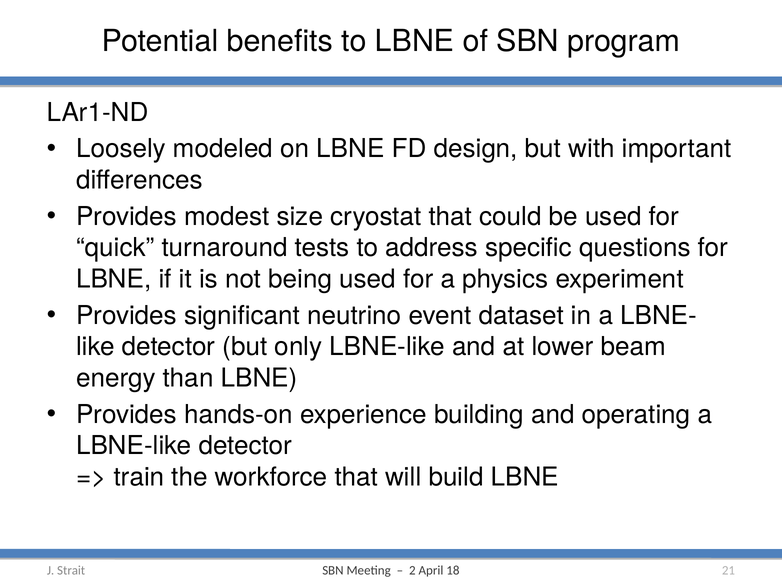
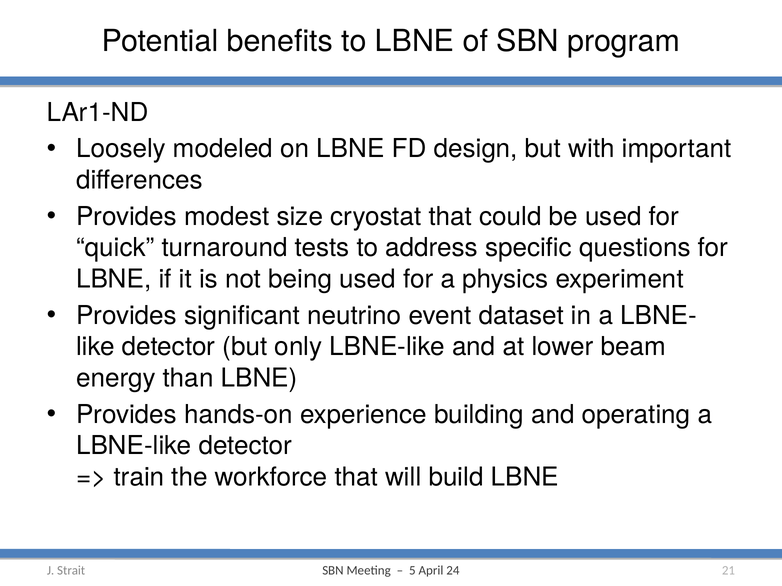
2: 2 -> 5
18: 18 -> 24
